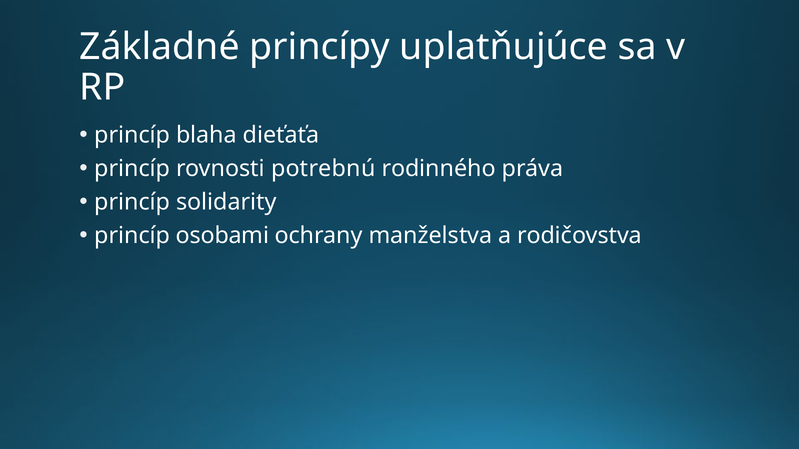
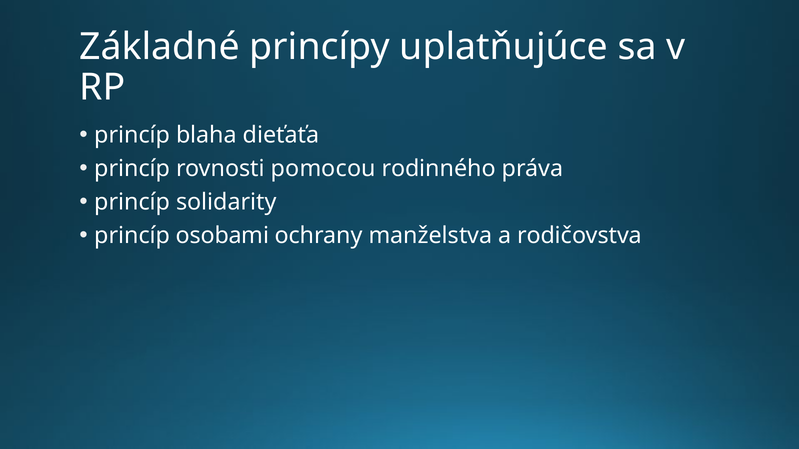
potrebnú: potrebnú -> pomocou
